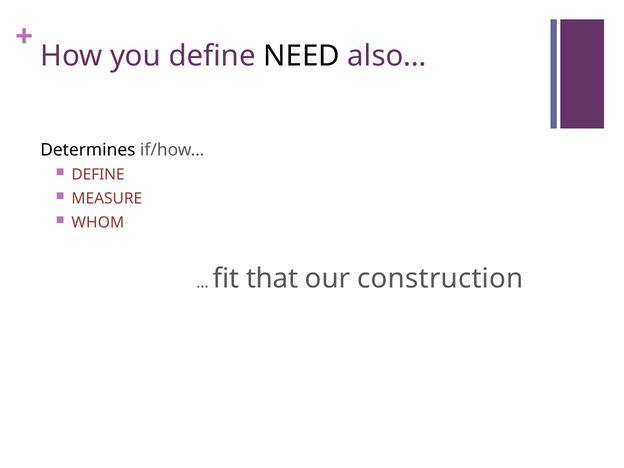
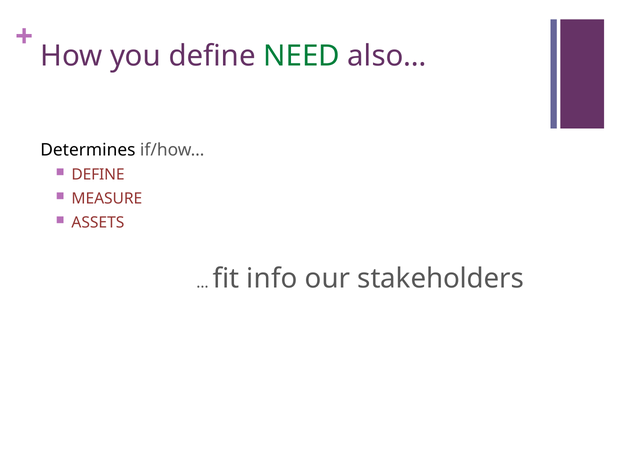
NEED colour: black -> green
WHOM: WHOM -> ASSETS
that: that -> info
construction: construction -> stakeholders
